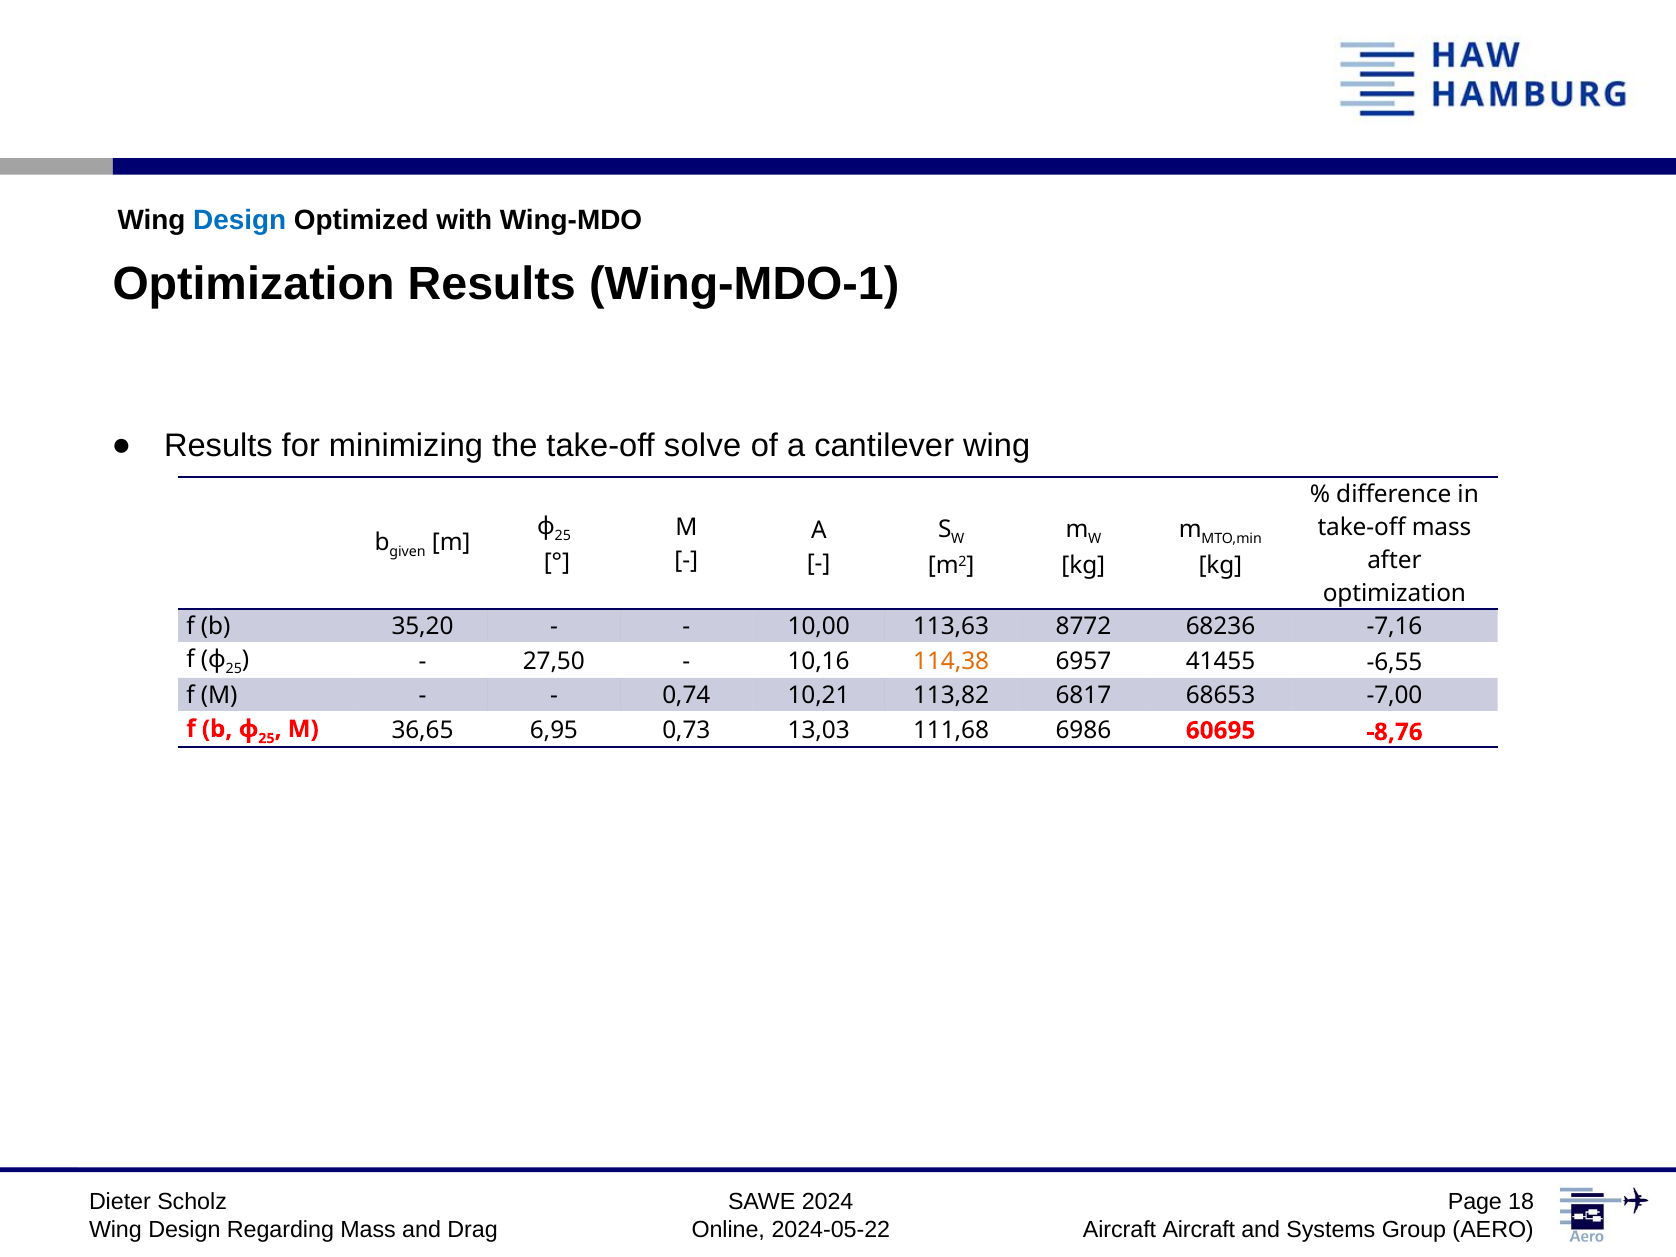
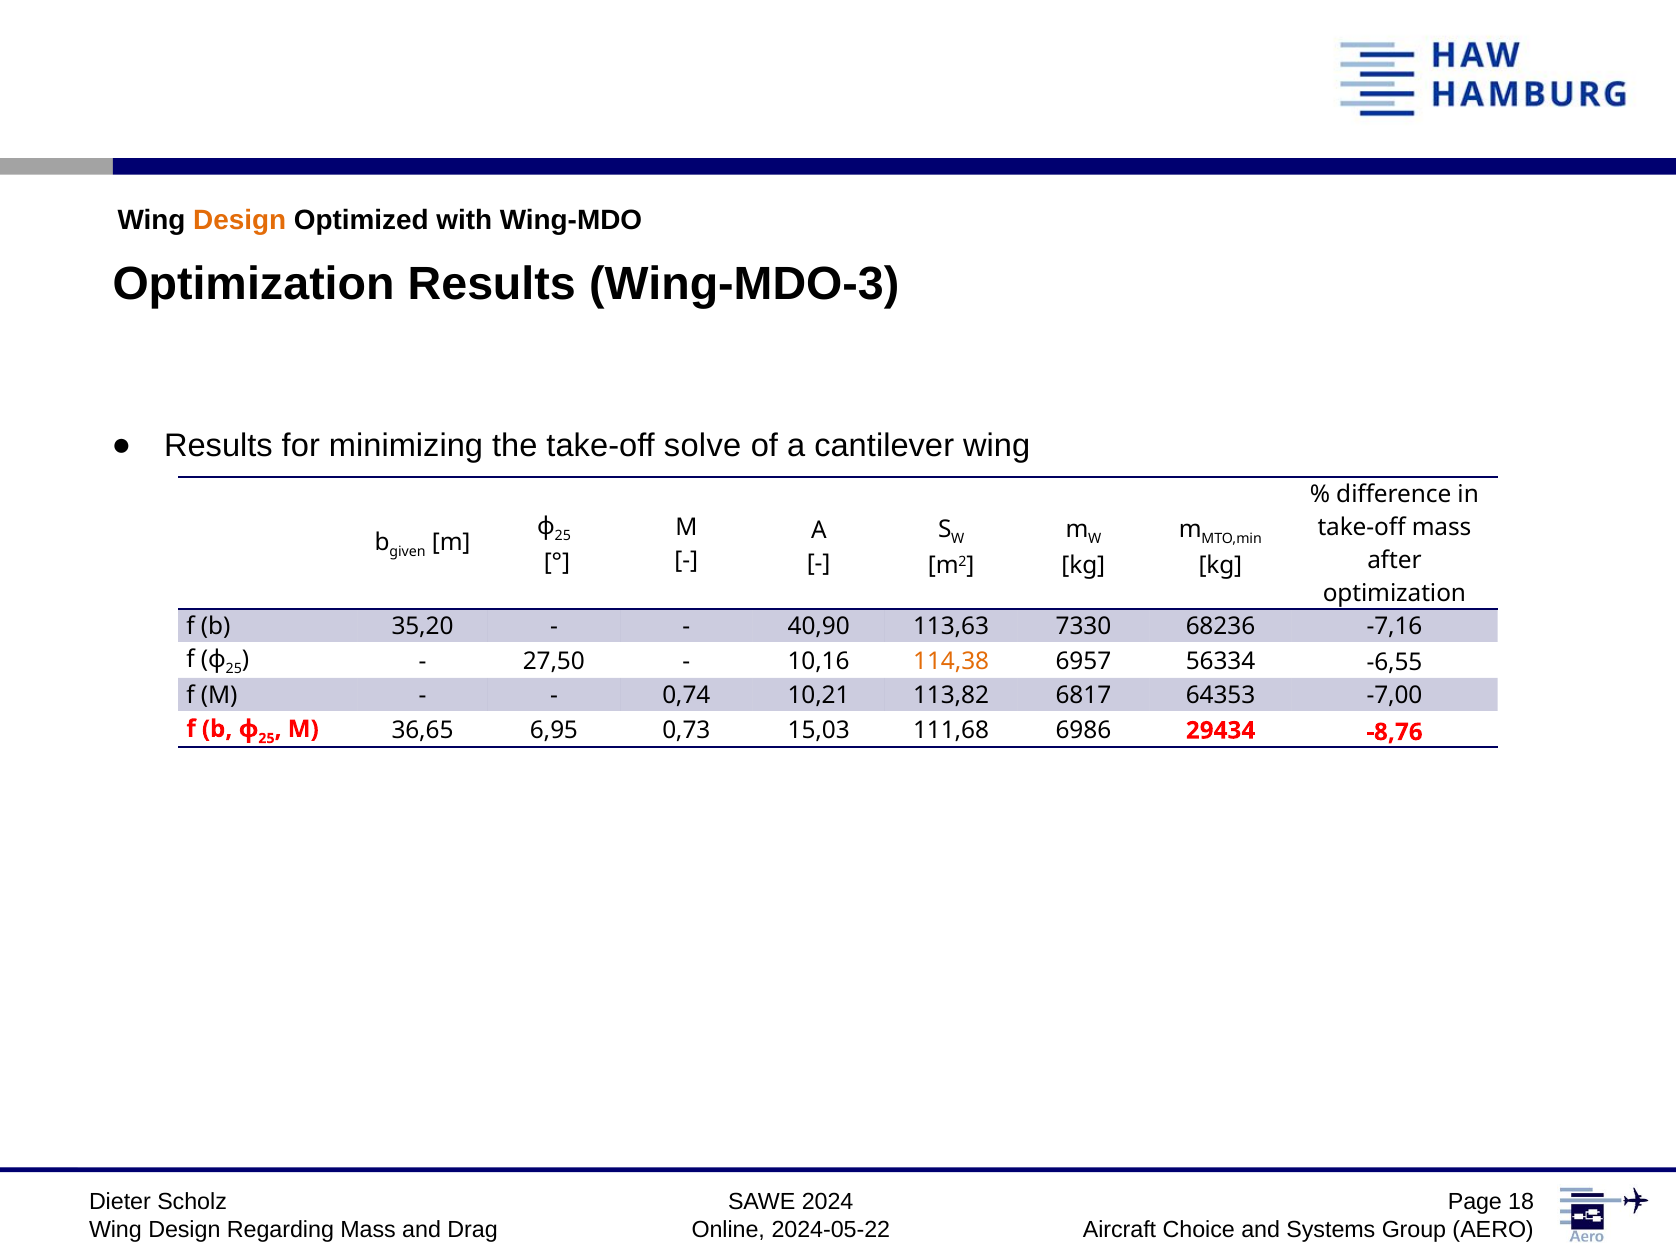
Design at (240, 220) colour: blue -> orange
Wing-MDO-1: Wing-MDO-1 -> Wing-MDO-3
10,00: 10,00 -> 40,90
8772: 8772 -> 7330
41455: 41455 -> 56334
68653: 68653 -> 64353
13,03: 13,03 -> 15,03
60695: 60695 -> 29434
Aircraft at (1199, 1230): Aircraft -> Choice
